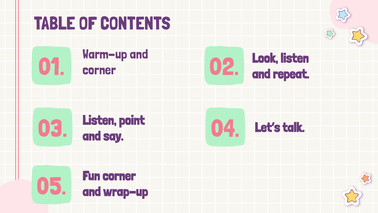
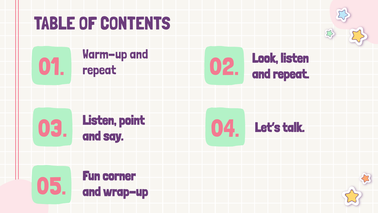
corner at (99, 70): corner -> repeat
